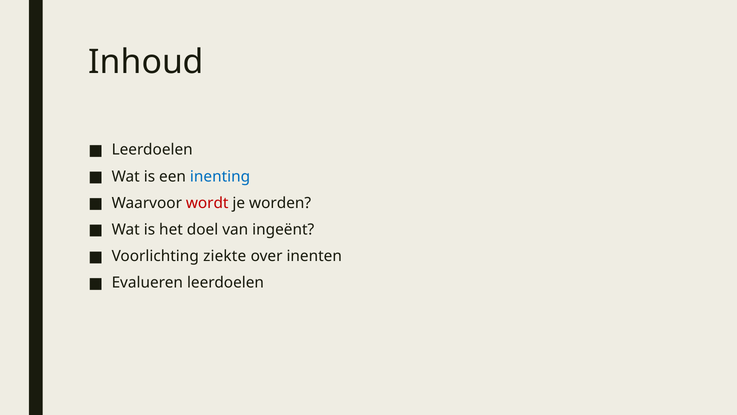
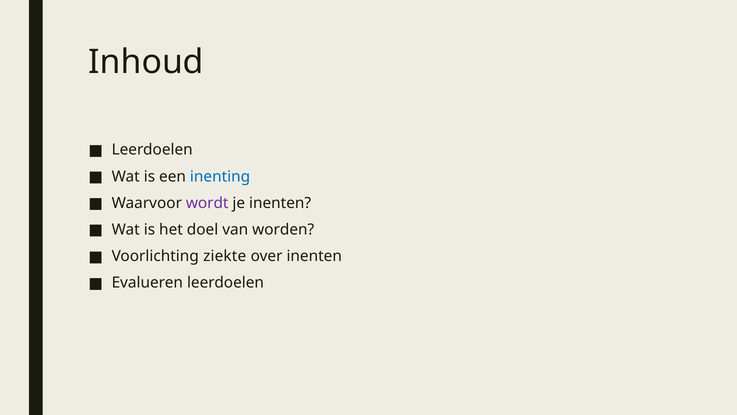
wordt colour: red -> purple
je worden: worden -> inenten
ingeënt: ingeënt -> worden
